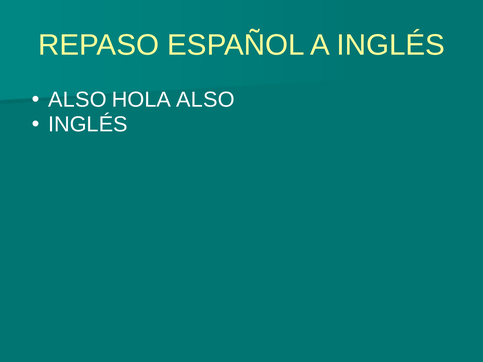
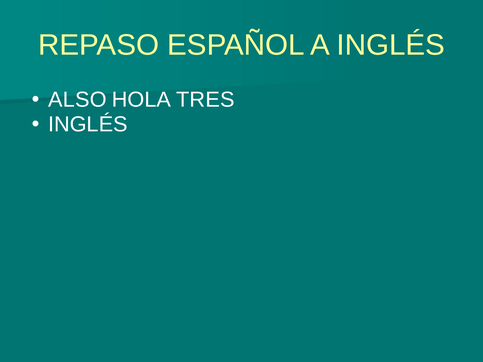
HOLA ALSO: ALSO -> TRES
